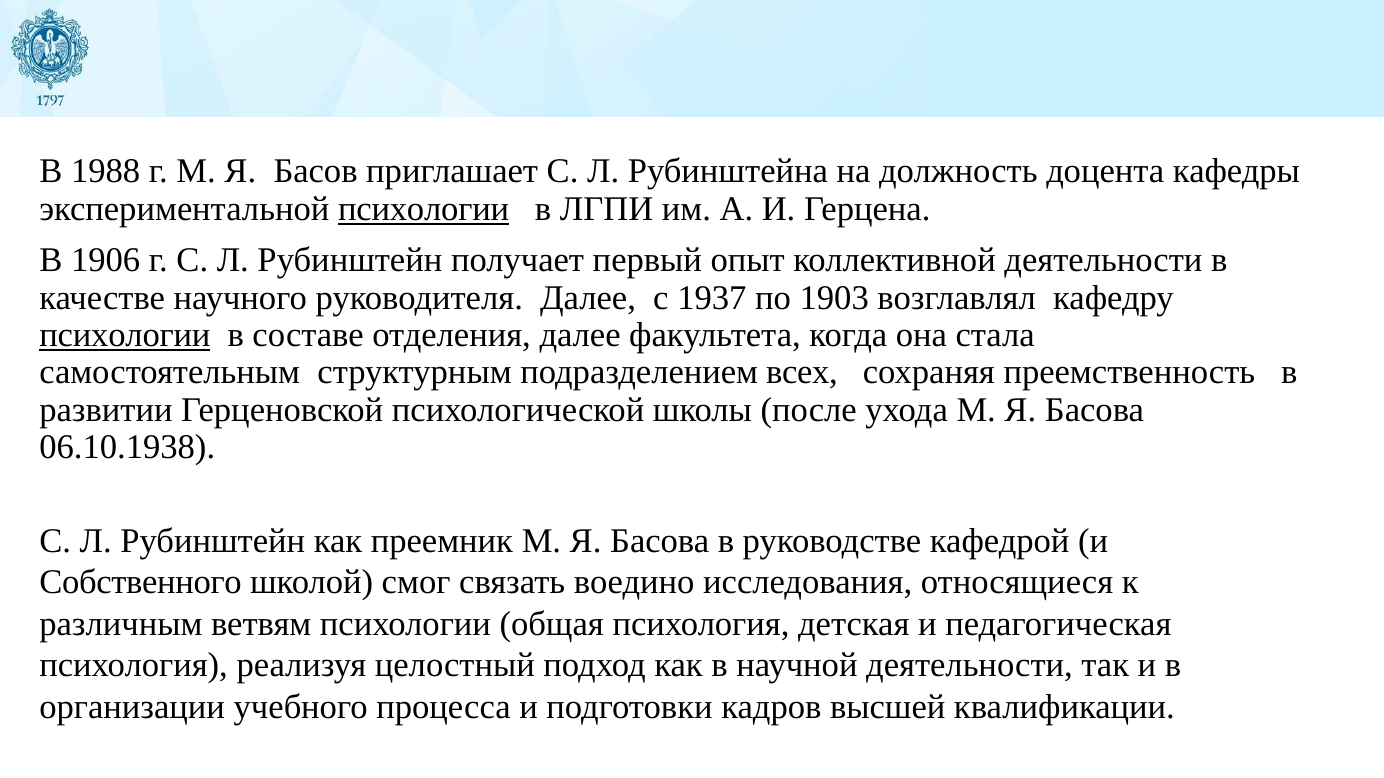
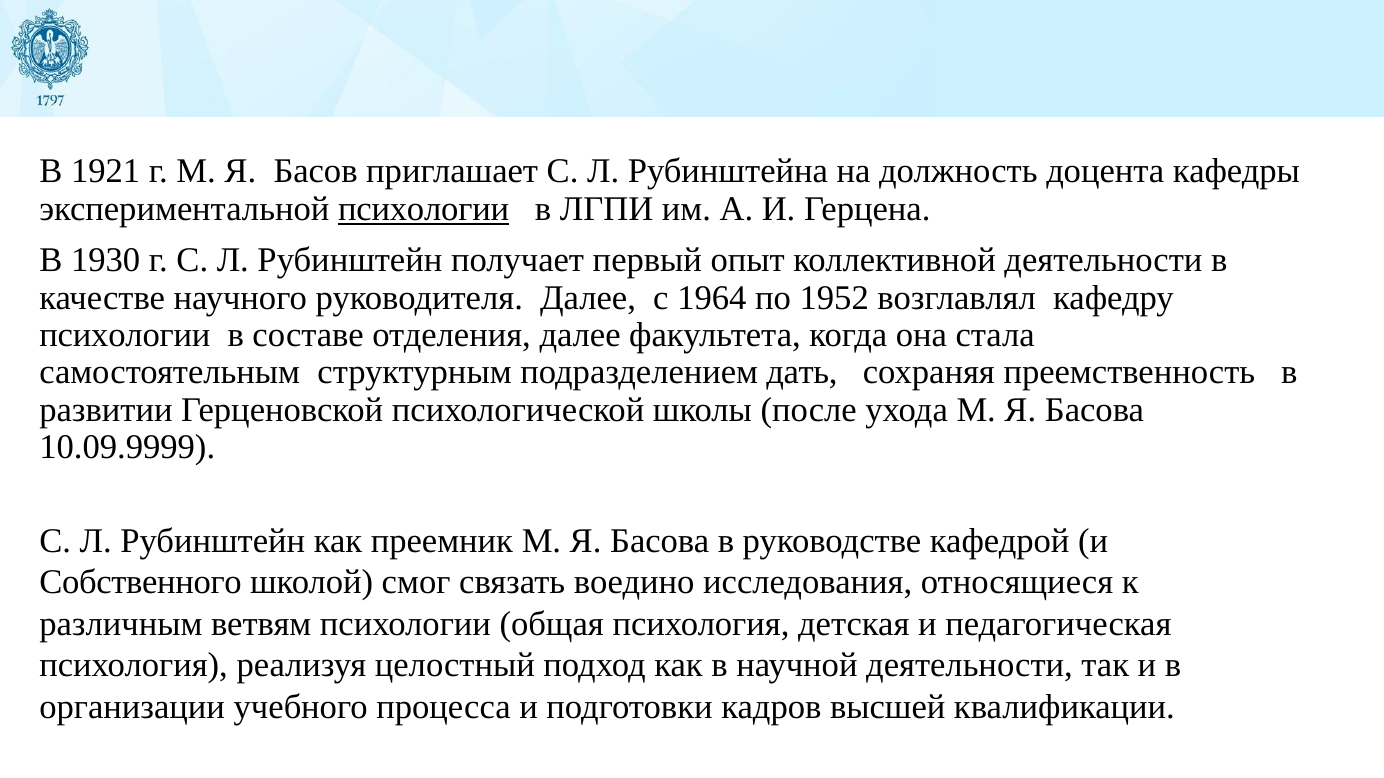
1988: 1988 -> 1921
1906: 1906 -> 1930
1937: 1937 -> 1964
1903: 1903 -> 1952
психологии at (125, 335) underline: present -> none
всех: всех -> дать
06.10.1938: 06.10.1938 -> 10.09.9999
